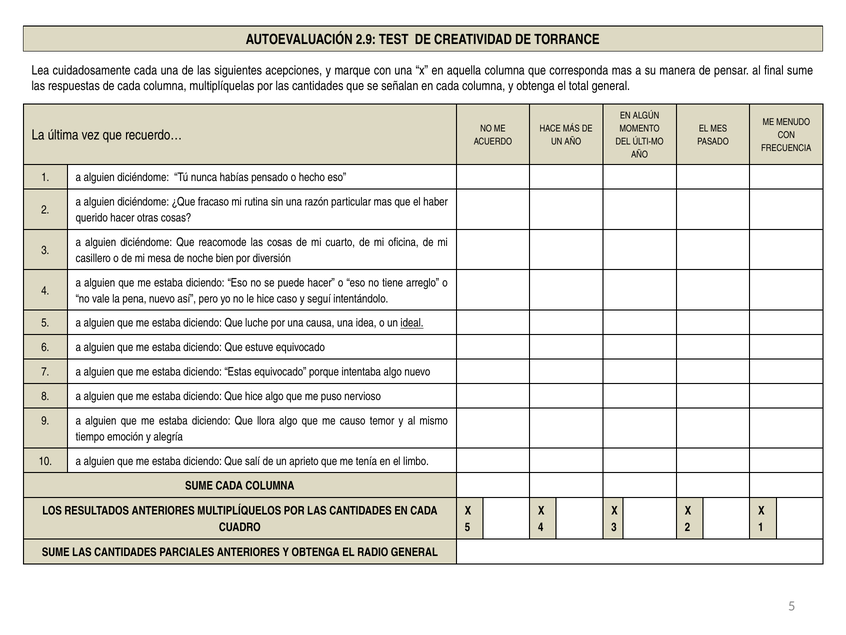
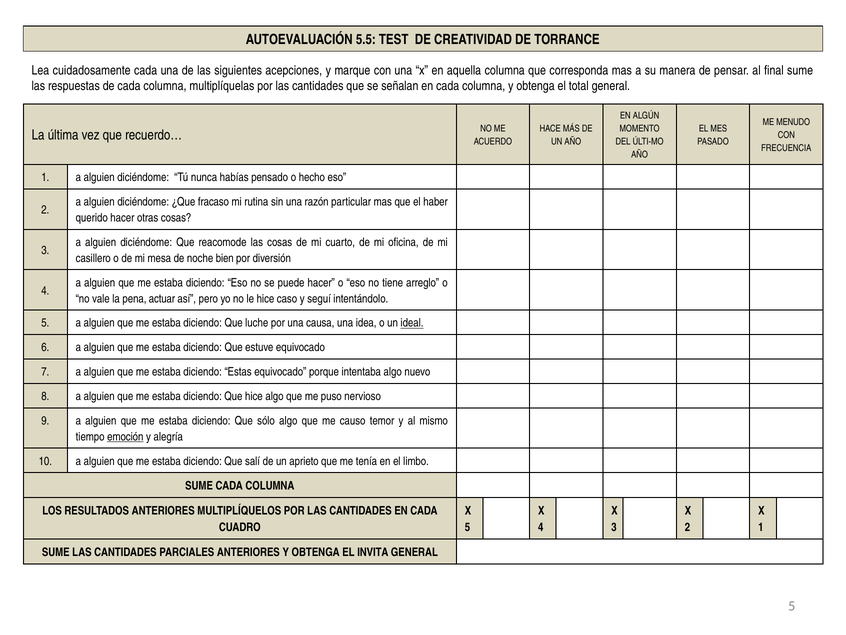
2.9: 2.9 -> 5.5
pena nuevo: nuevo -> actuar
llora: llora -> sólo
emoción underline: none -> present
RADIO: RADIO -> INVITA
